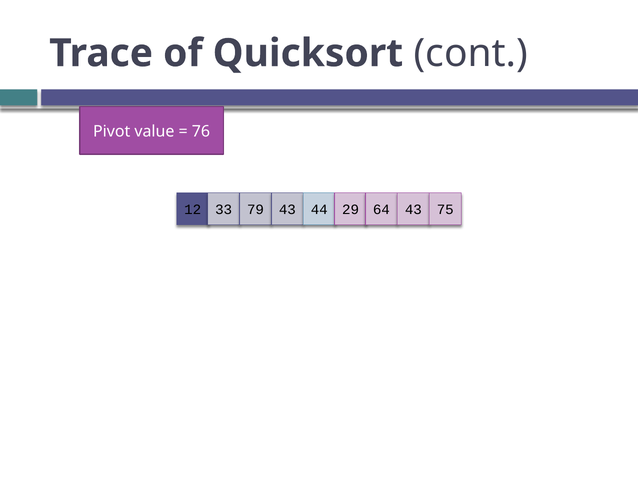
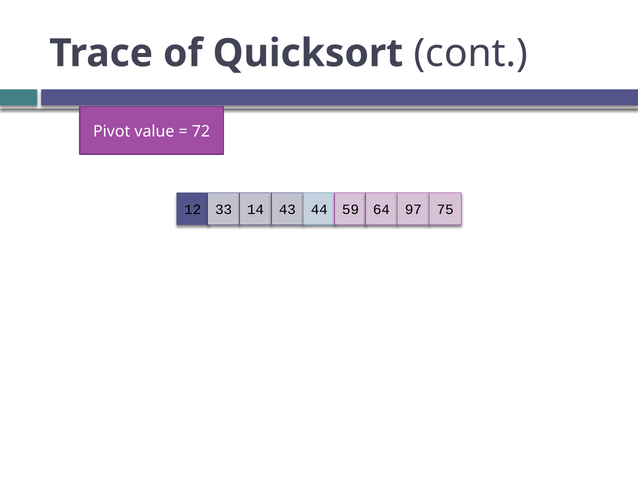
76: 76 -> 72
79: 79 -> 14
29: 29 -> 59
64 43: 43 -> 97
